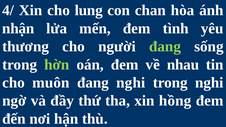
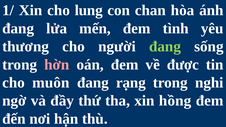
4/: 4/ -> 1/
nhận at (18, 28): nhận -> đang
hờn colour: light green -> pink
nhau: nhau -> được
đang nghi: nghi -> rạng
